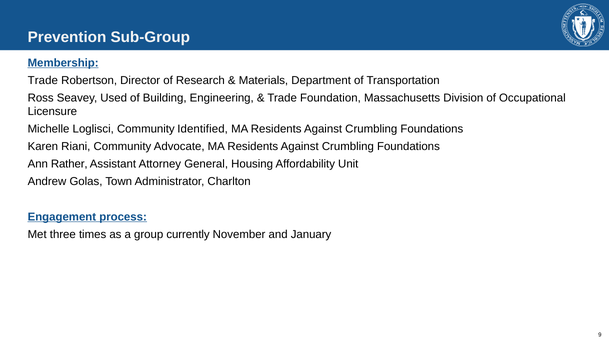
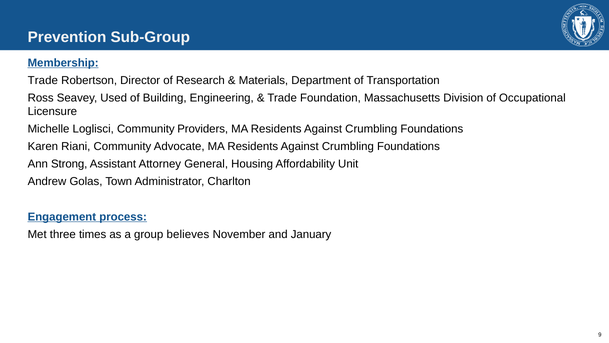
Identified: Identified -> Providers
Rather: Rather -> Strong
currently: currently -> believes
